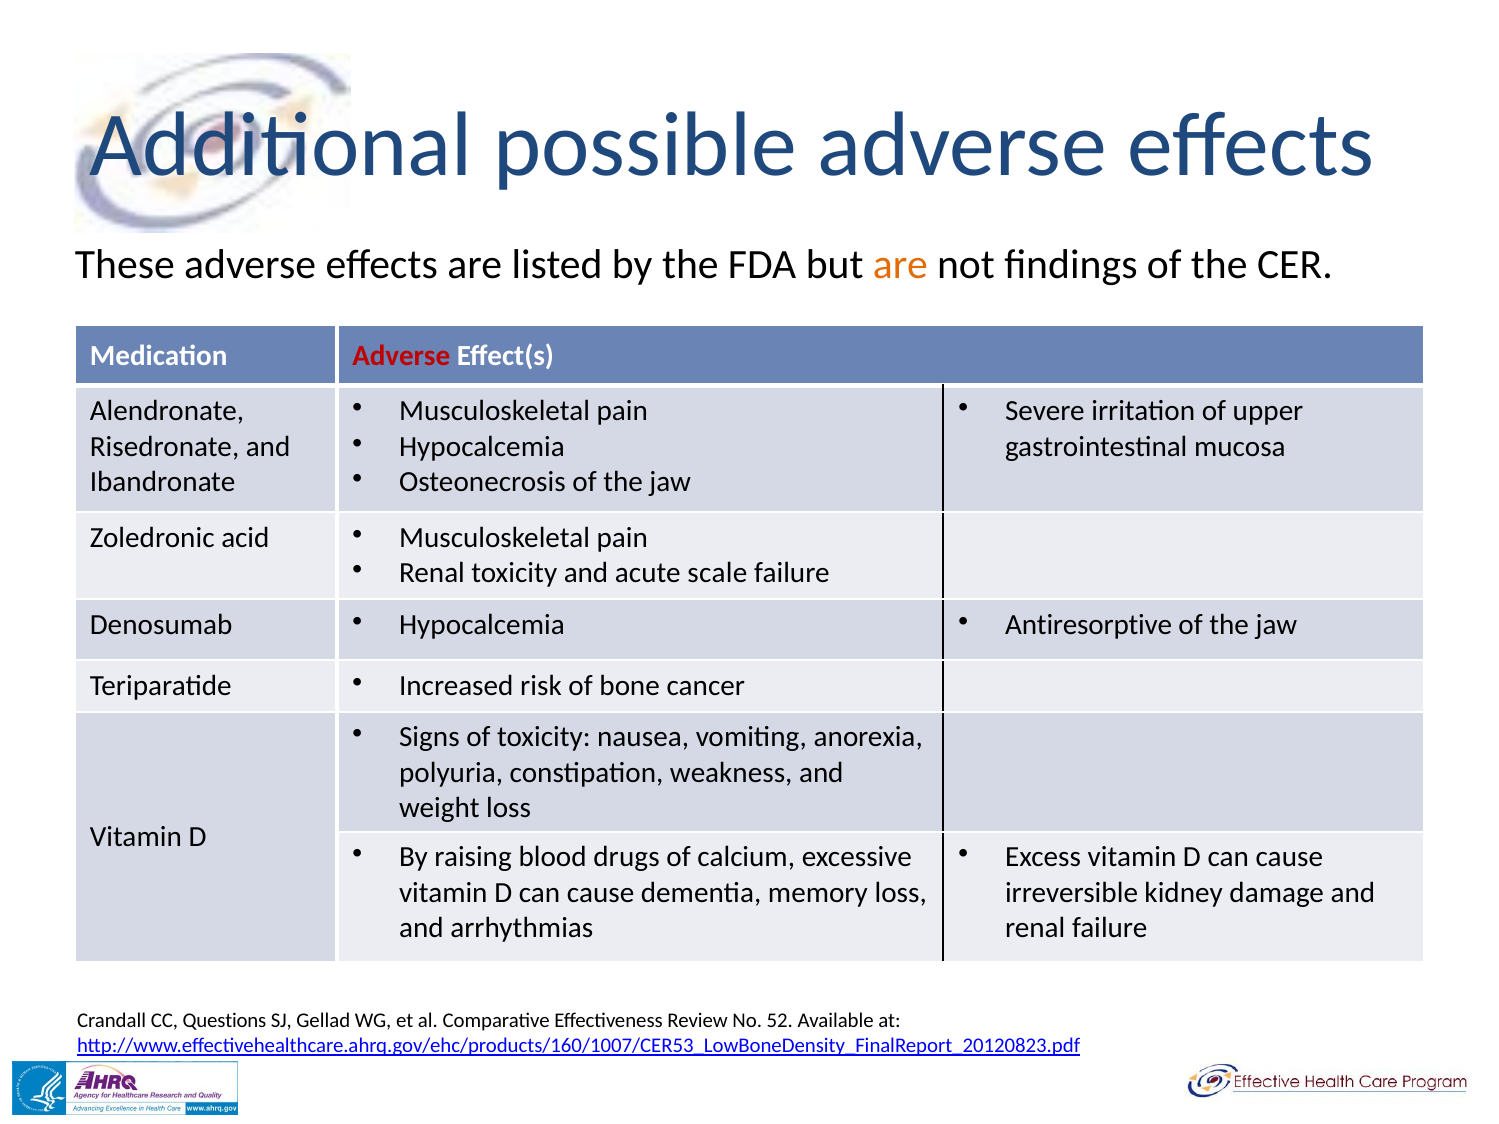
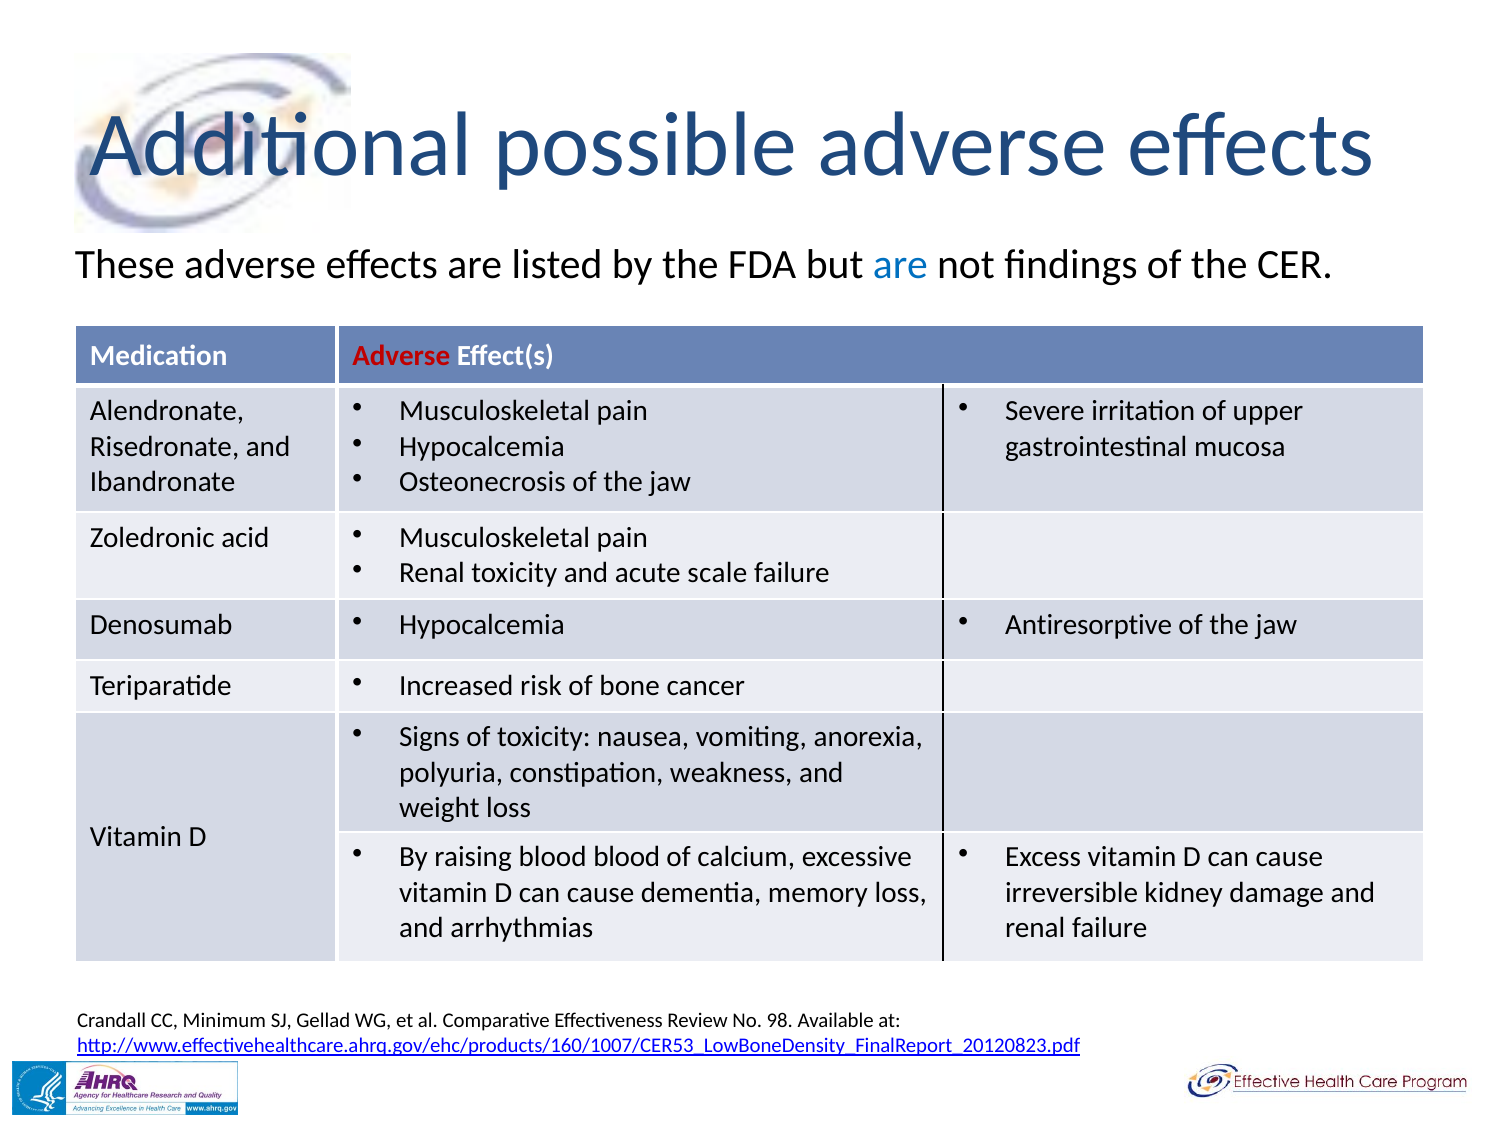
are at (900, 265) colour: orange -> blue
blood drugs: drugs -> blood
Questions: Questions -> Minimum
52: 52 -> 98
